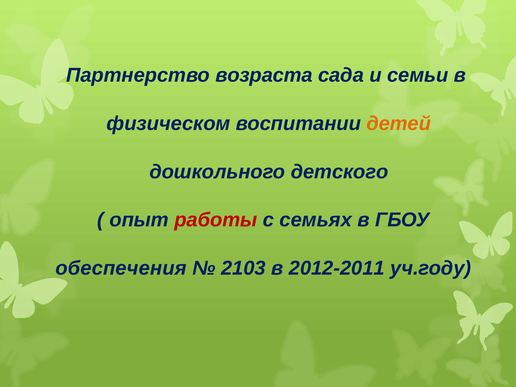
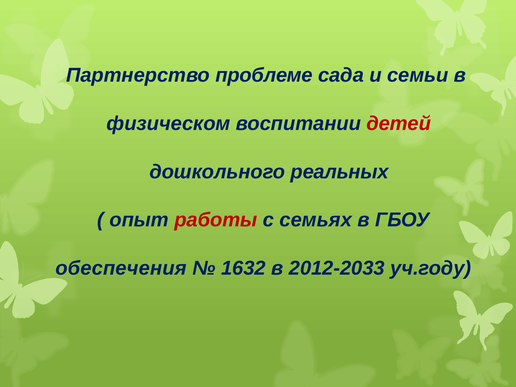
возраста: возраста -> проблеме
детей colour: orange -> red
детского: детского -> реальных
2103: 2103 -> 1632
2012-2011: 2012-2011 -> 2012-2033
